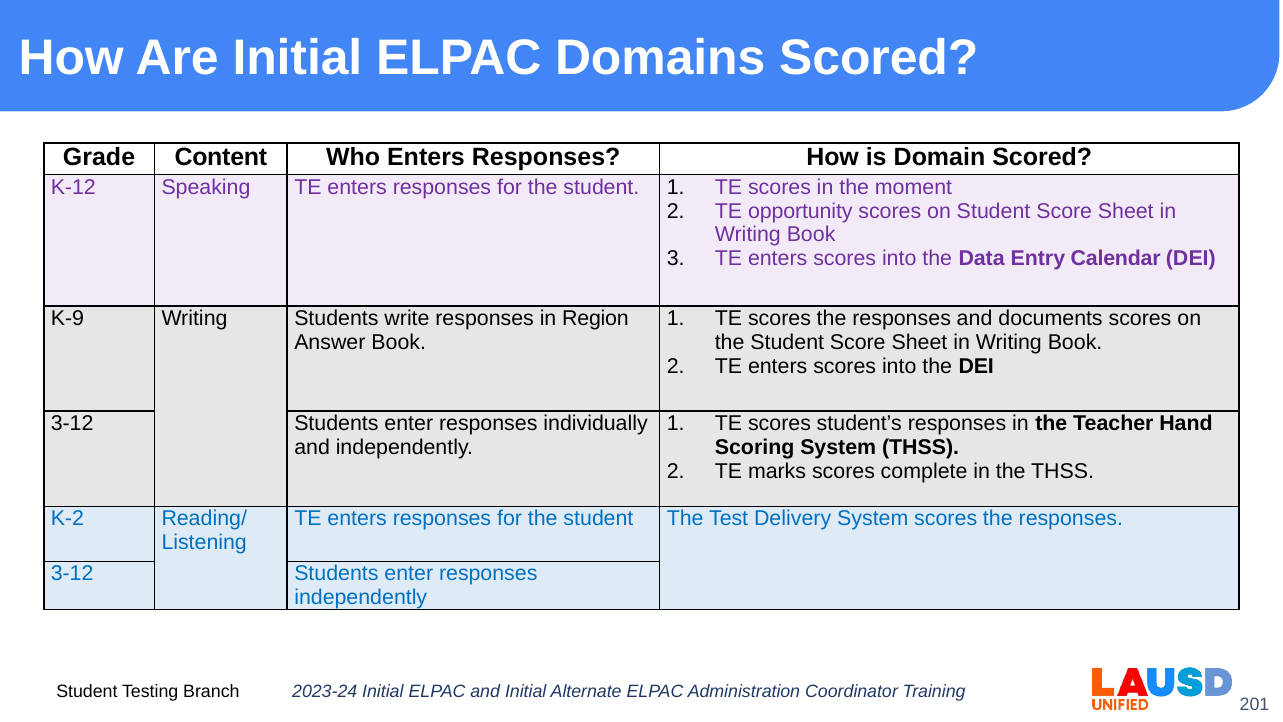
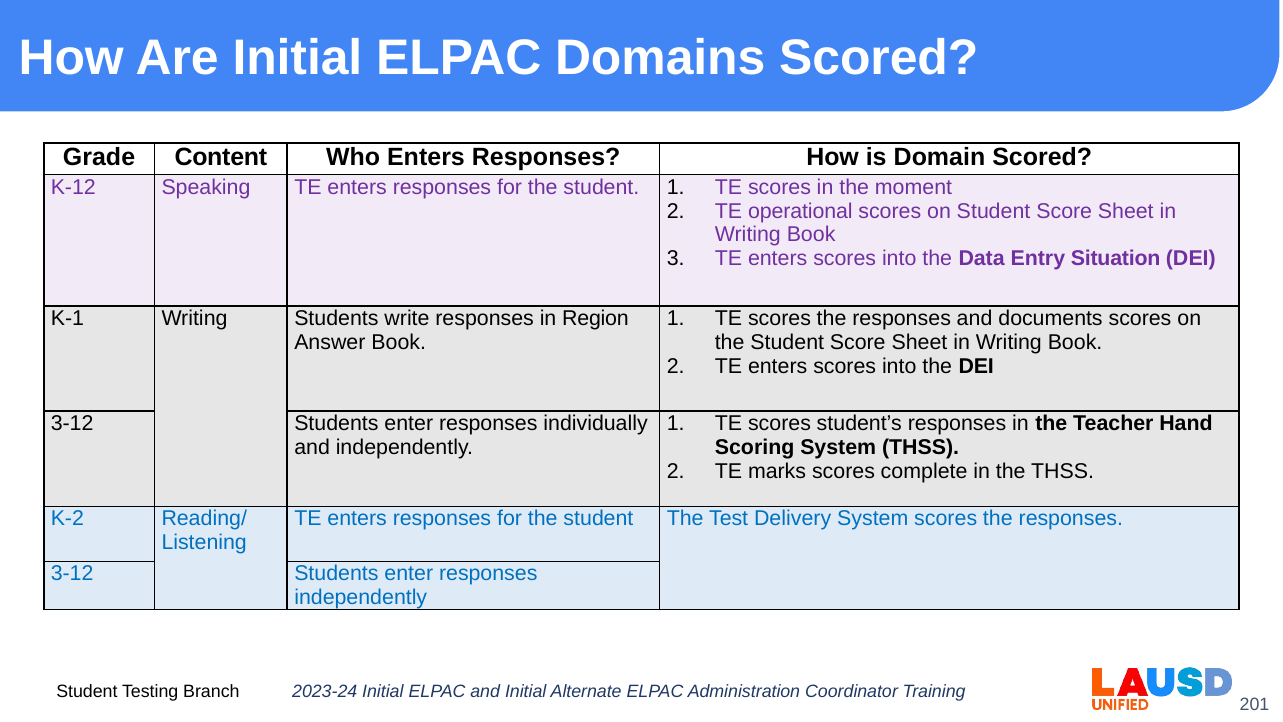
opportunity: opportunity -> operational
Calendar: Calendar -> Situation
K-9: K-9 -> K-1
